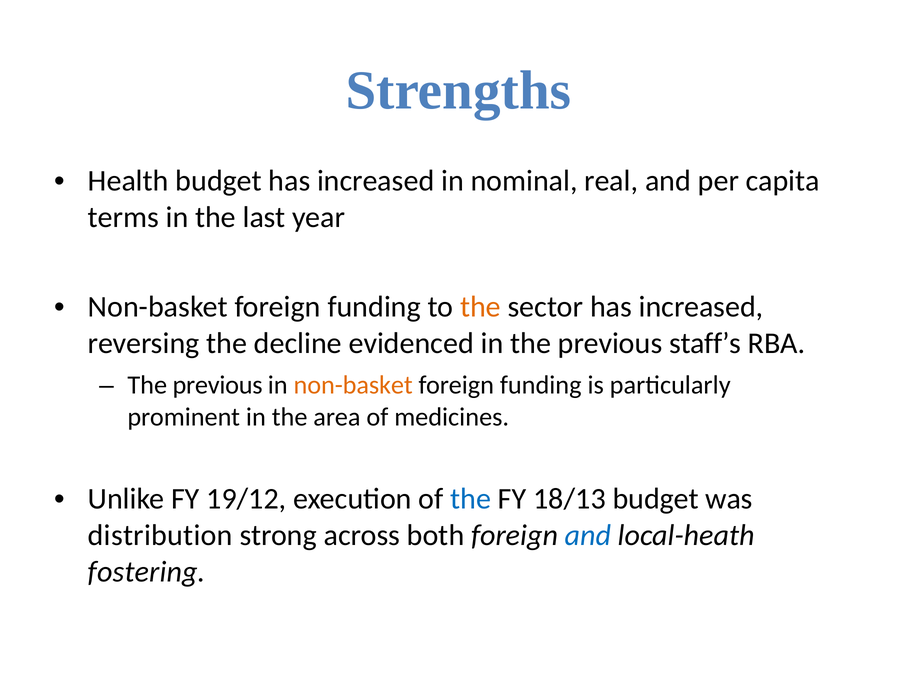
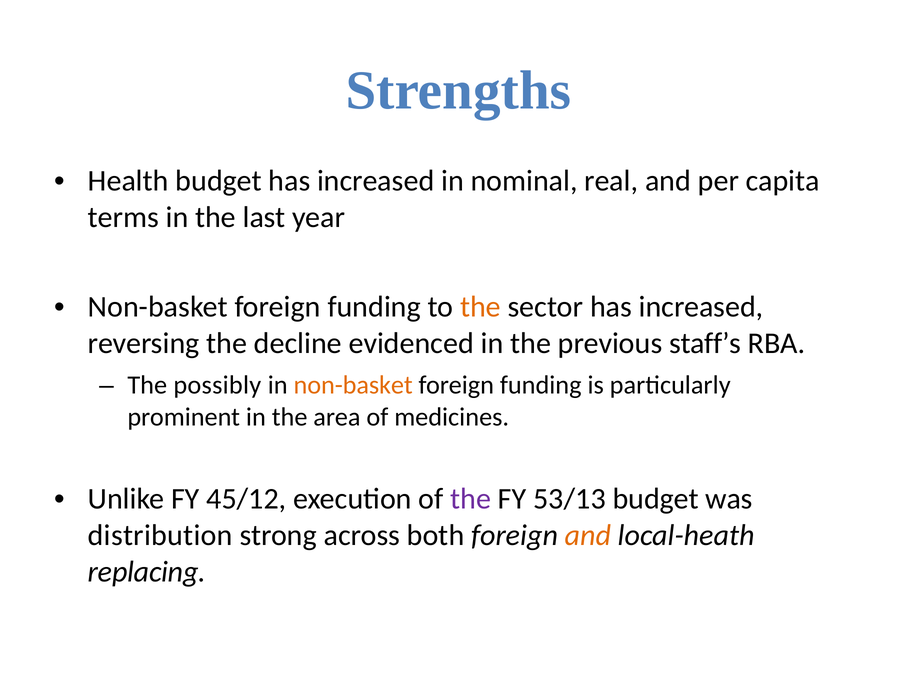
previous at (218, 385): previous -> possibly
19/12: 19/12 -> 45/12
the at (471, 499) colour: blue -> purple
18/13: 18/13 -> 53/13
and at (588, 536) colour: blue -> orange
fostering: fostering -> replacing
